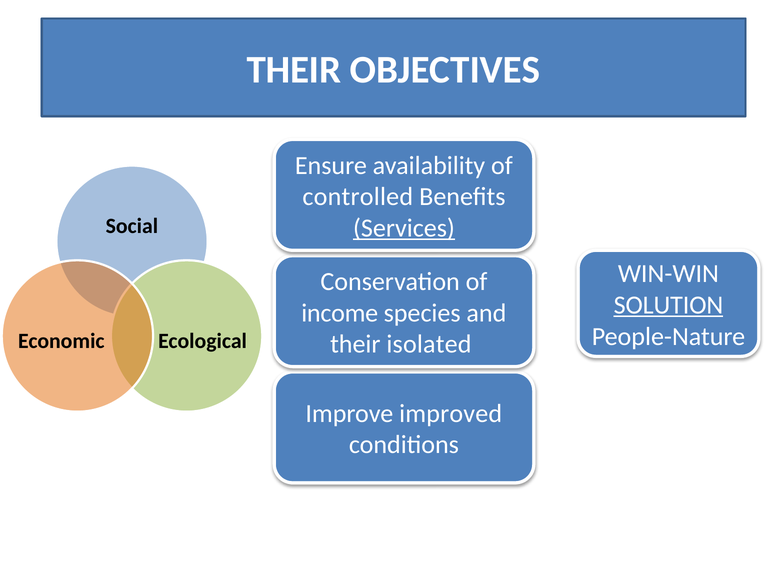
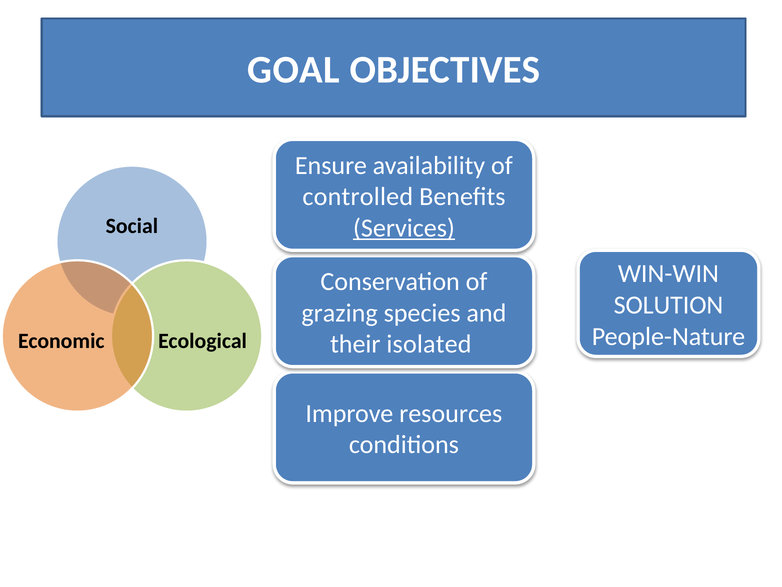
THEIR at (294, 70): THEIR -> GOAL
SOLUTION underline: present -> none
income: income -> grazing
improved: improved -> resources
